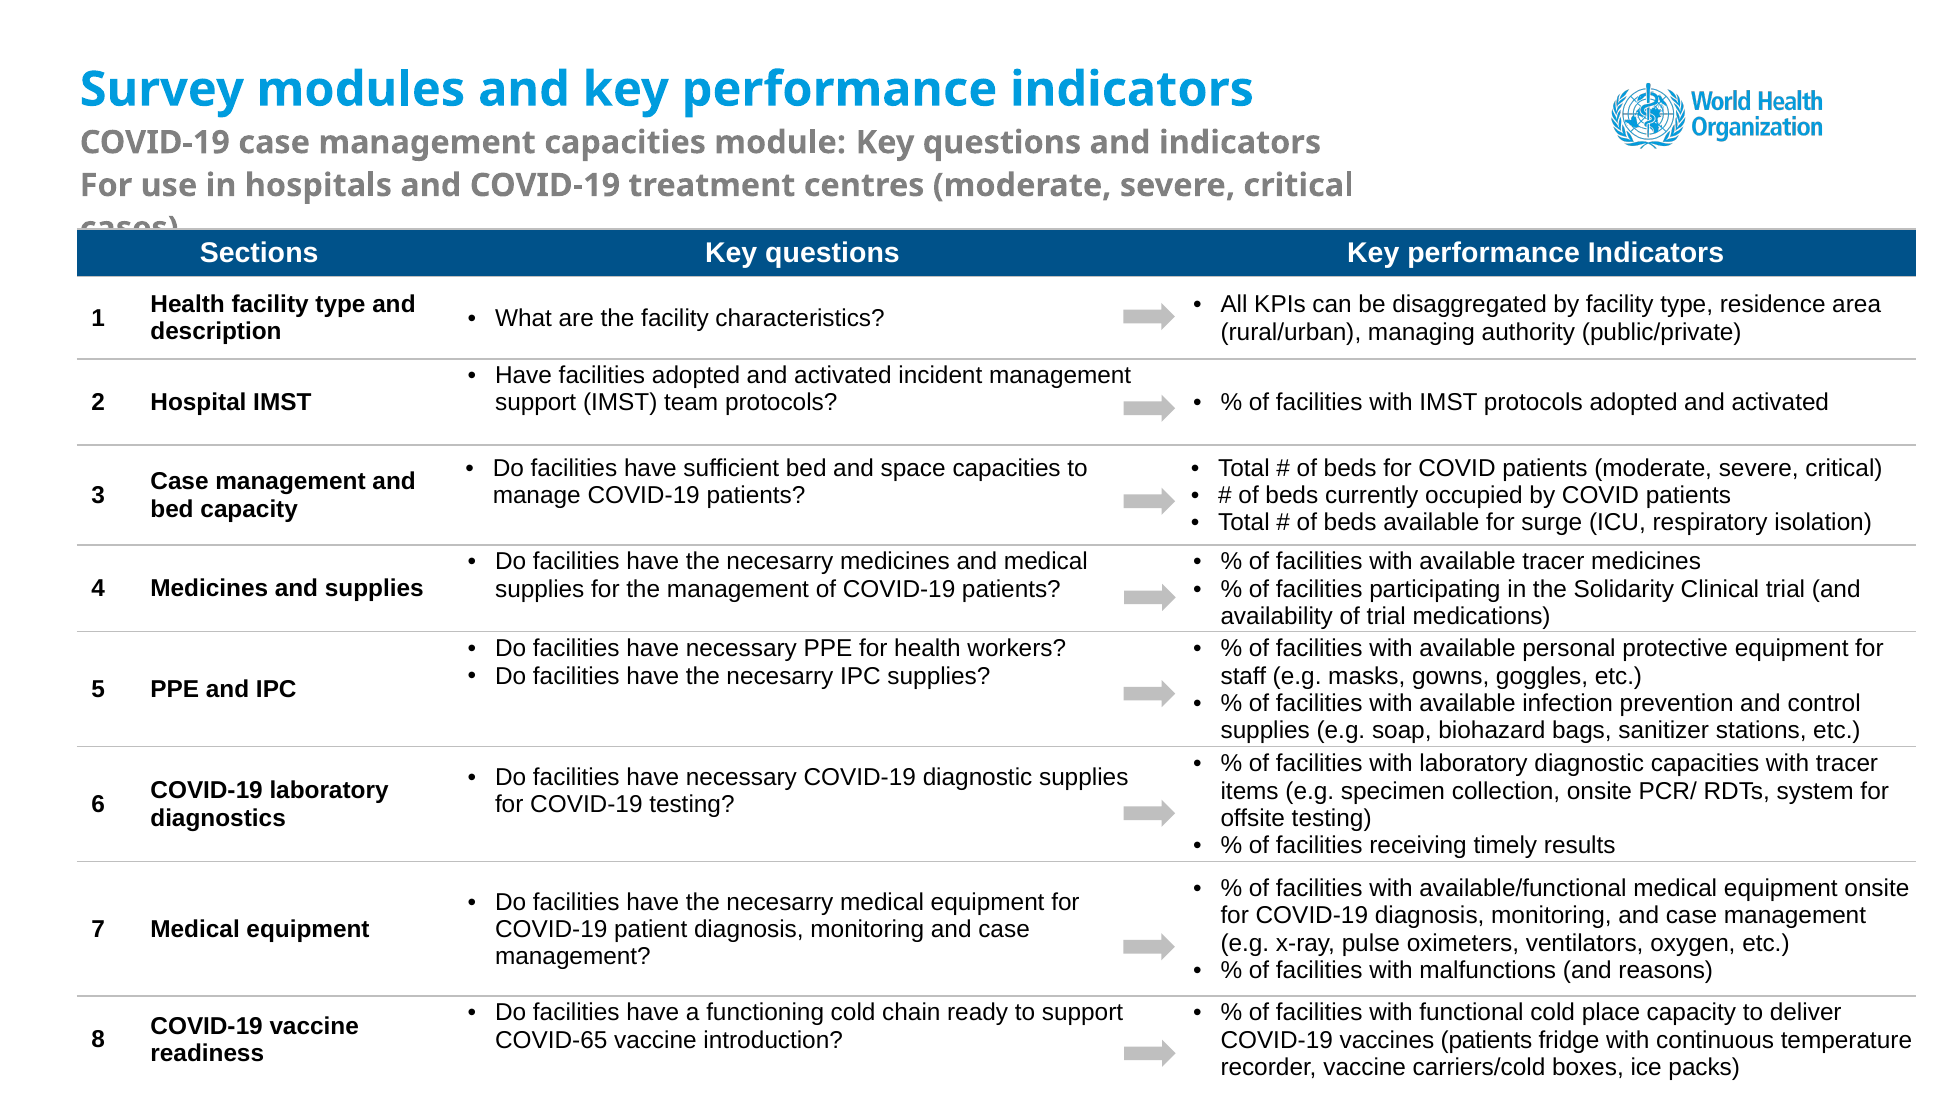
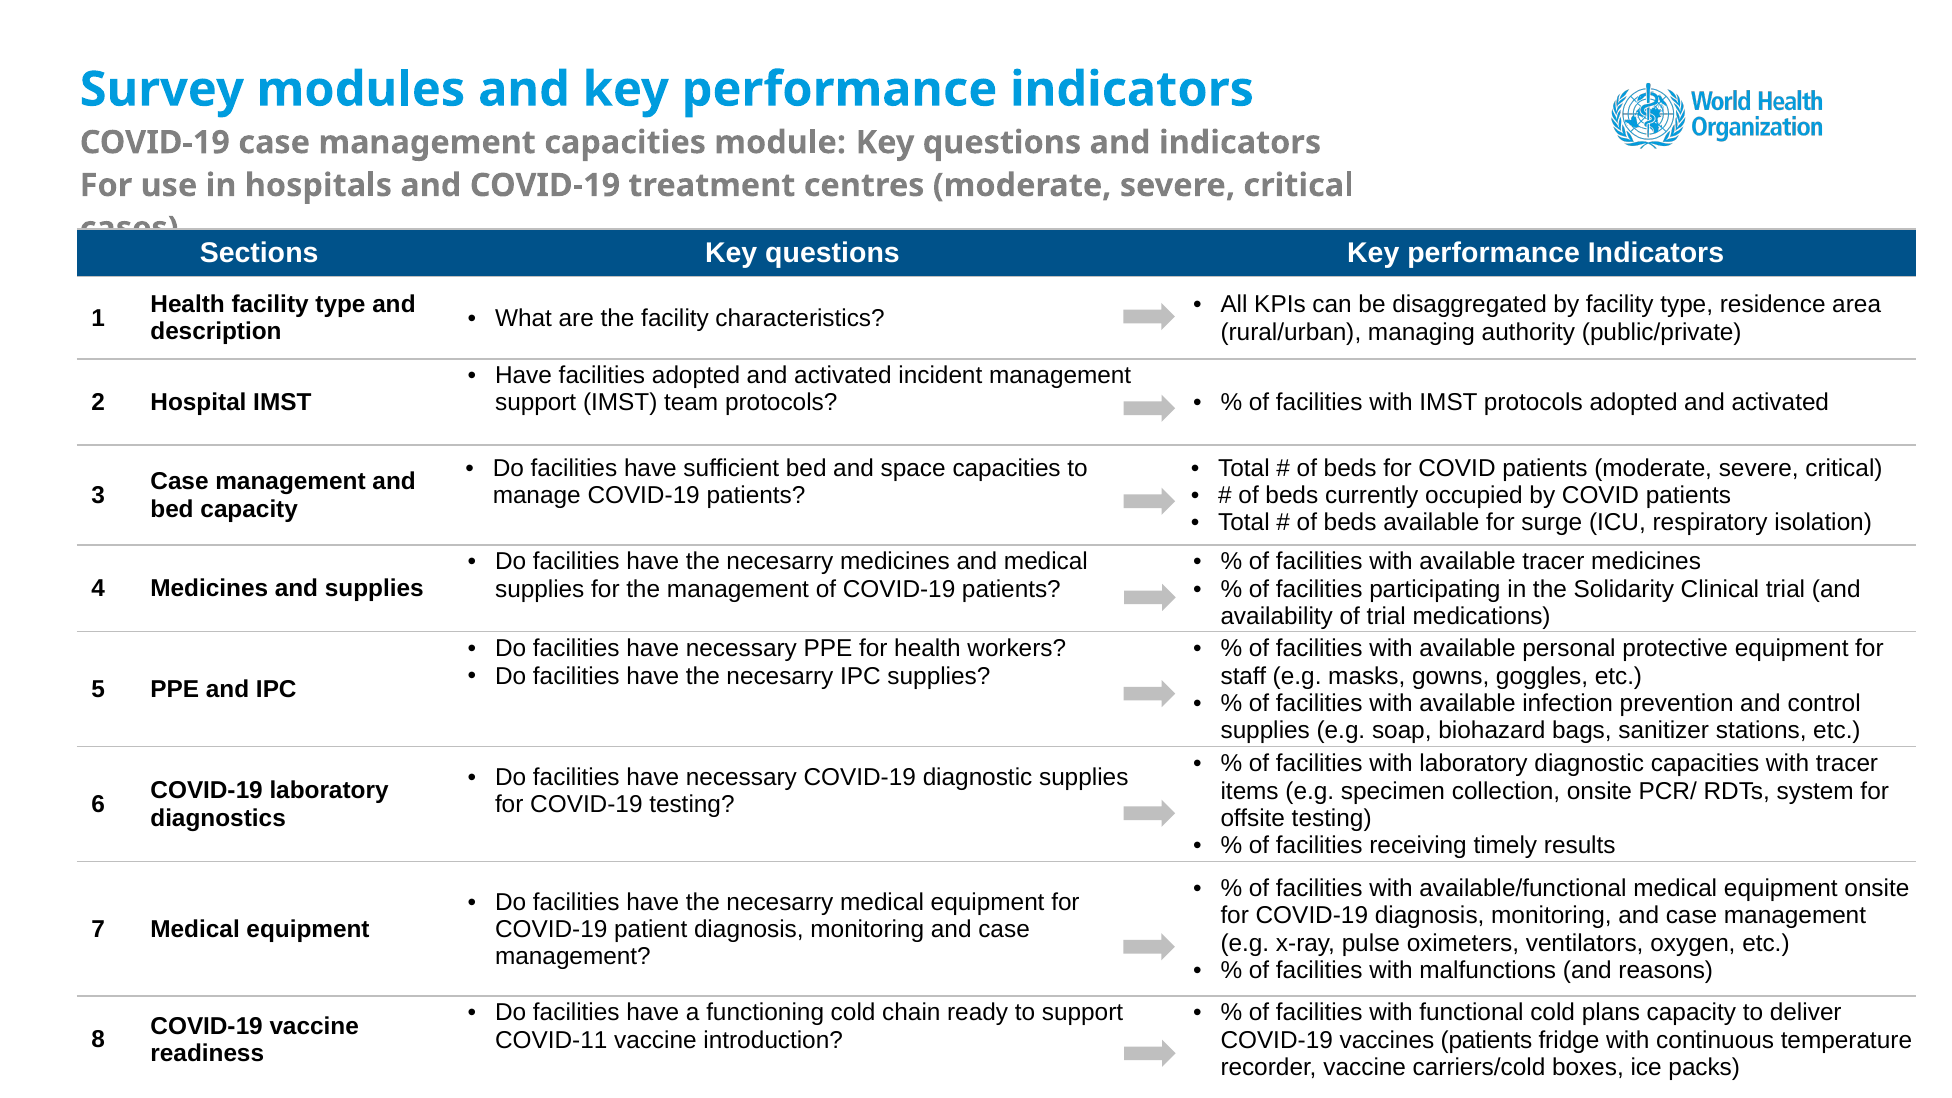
place: place -> plans
COVID-65: COVID-65 -> COVID-11
